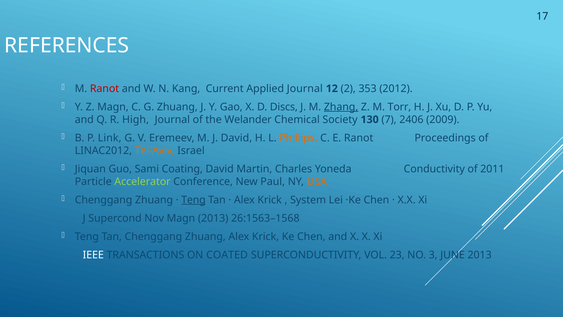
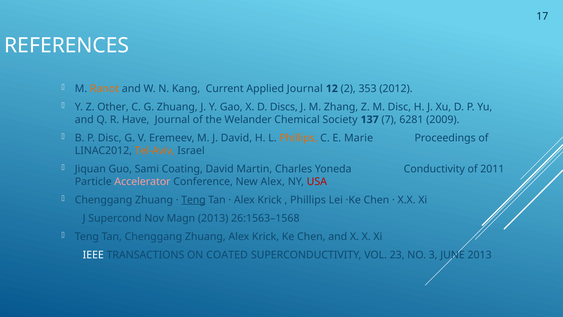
Ranot at (105, 88) colour: red -> orange
Z Magn: Magn -> Other
Zhang underline: present -> none
M Torr: Torr -> Disc
High: High -> Have
130: 130 -> 137
2406: 2406 -> 6281
P Link: Link -> Disc
E Ranot: Ranot -> Marie
Accelerator colour: light green -> pink
New Paul: Paul -> Alex
USA colour: orange -> red
System at (308, 200): System -> Phillips
